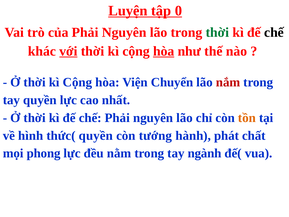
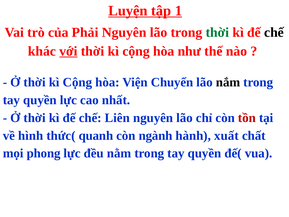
0: 0 -> 1
hòa at (164, 51) underline: present -> none
nắm colour: red -> black
chế Phải: Phải -> Liên
tồn colour: orange -> red
thức( quyền: quyền -> quanh
tướng: tướng -> ngành
phát: phát -> xuất
nằm trong tay ngành: ngành -> quyền
